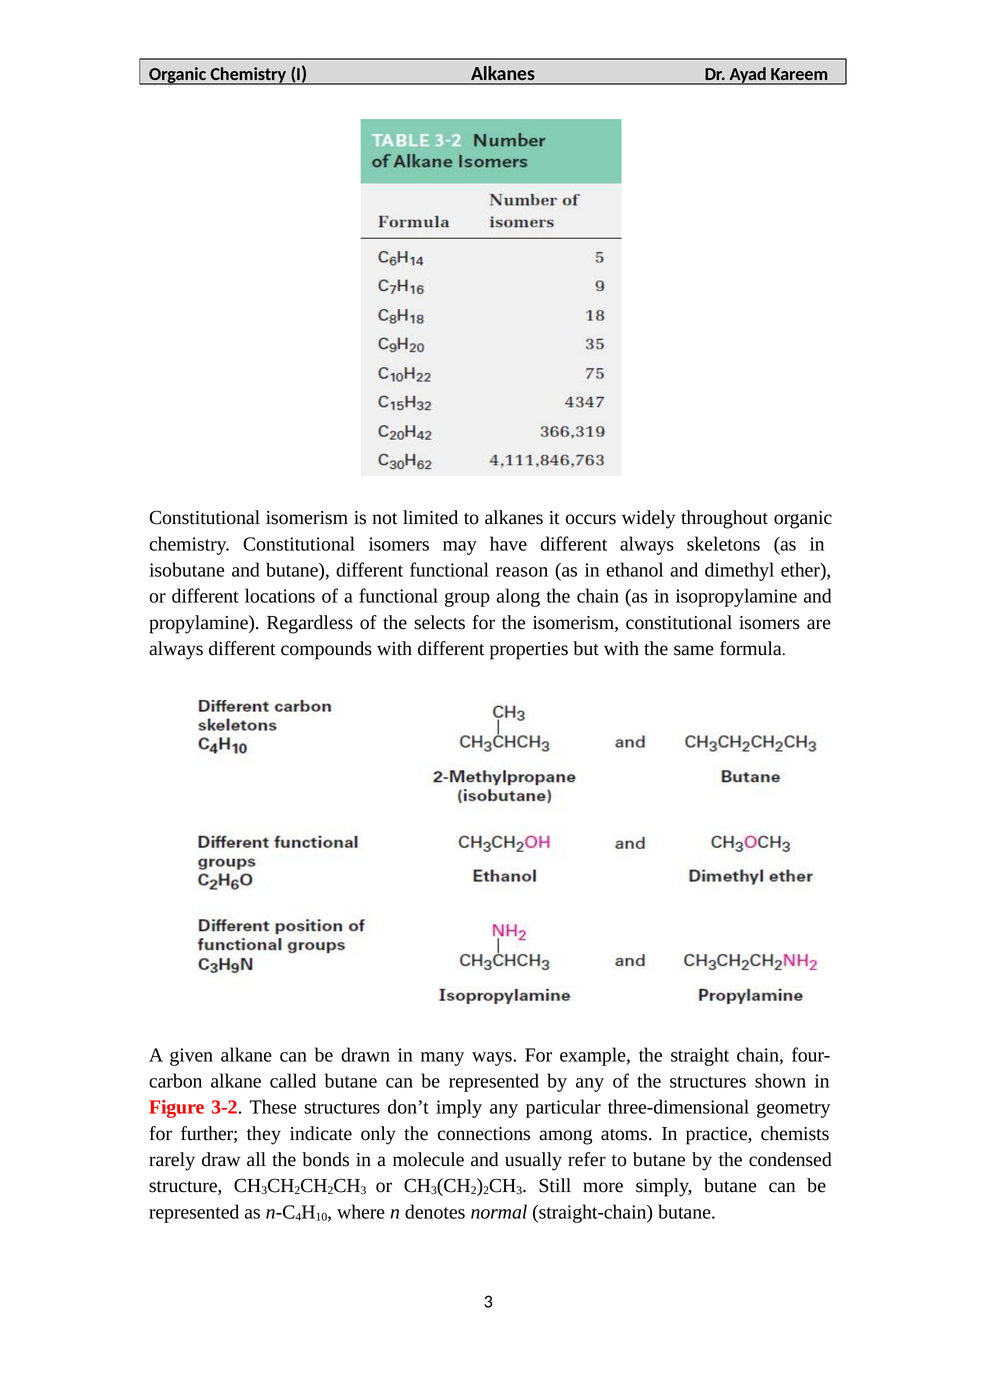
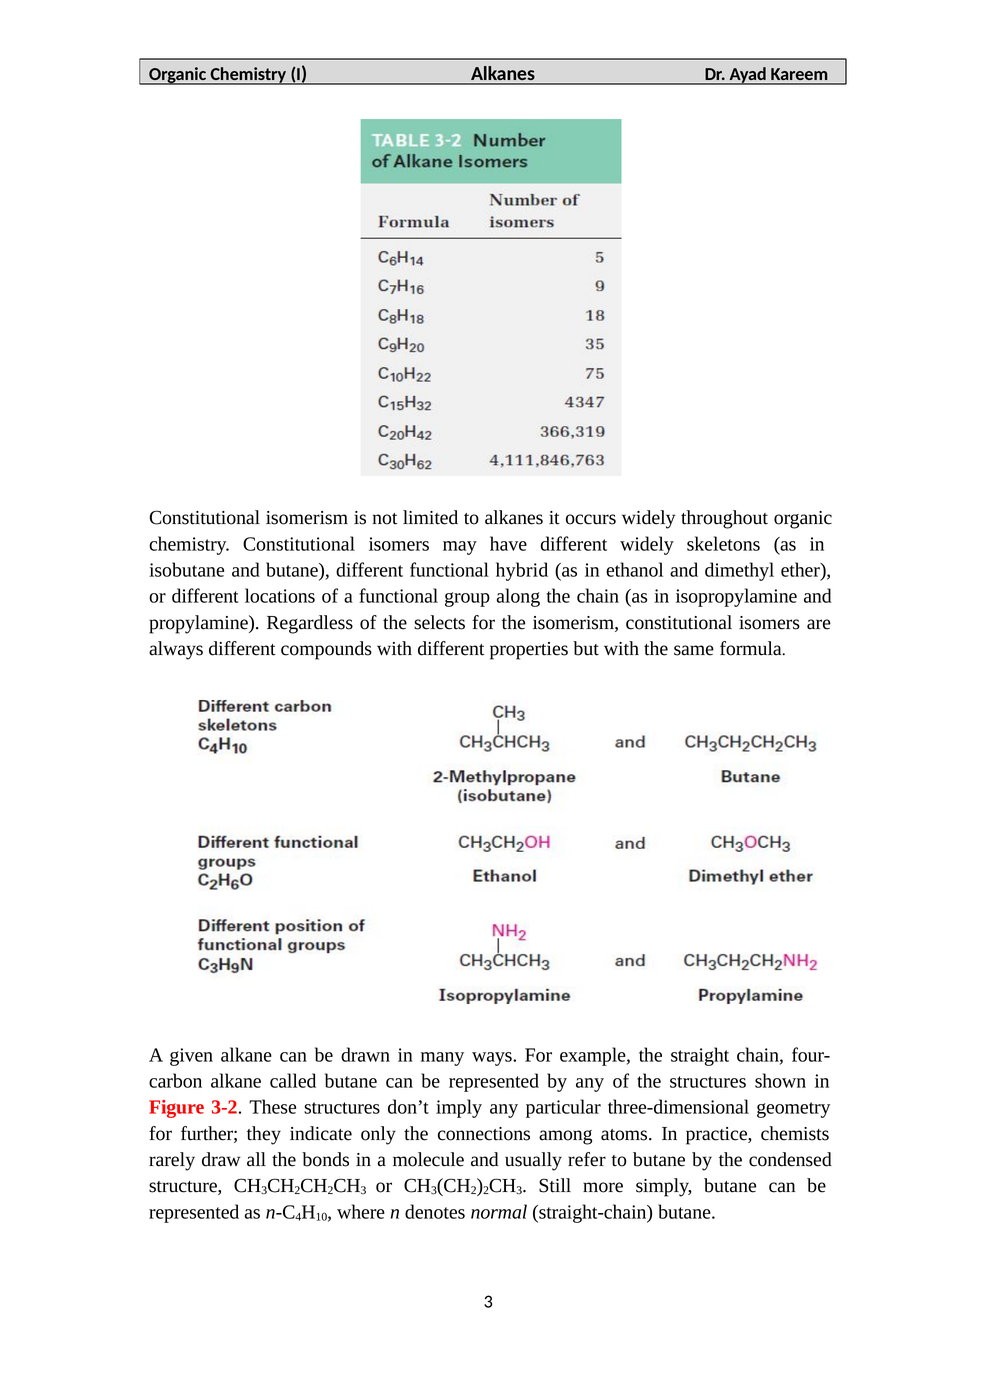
different always: always -> widely
reason: reason -> hybrid
